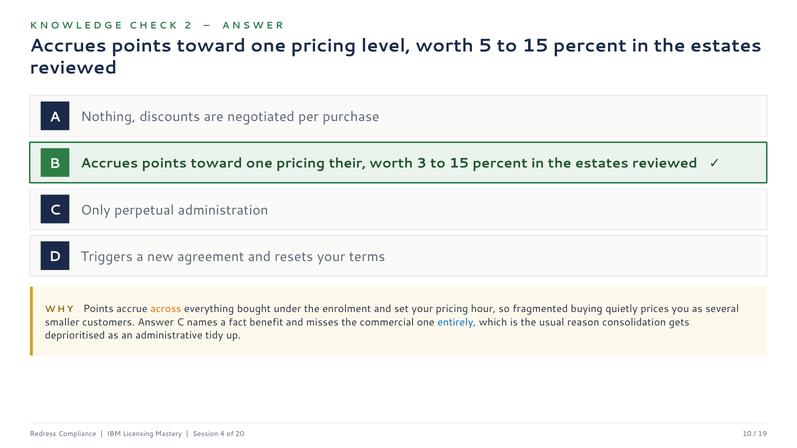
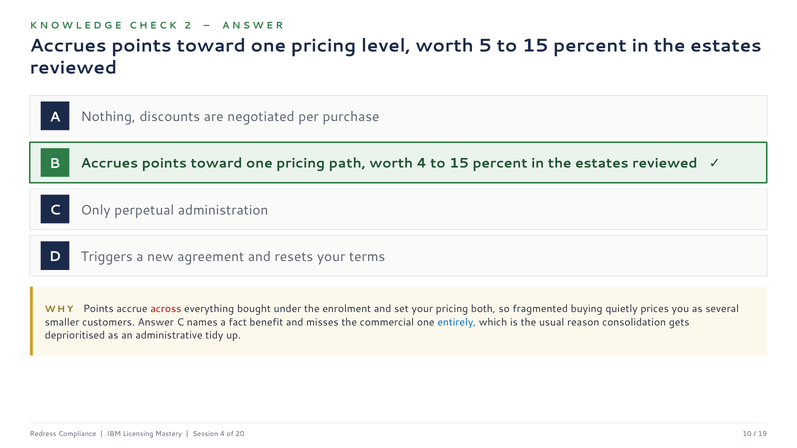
their: their -> path
worth 3: 3 -> 4
across colour: orange -> red
hour: hour -> both
